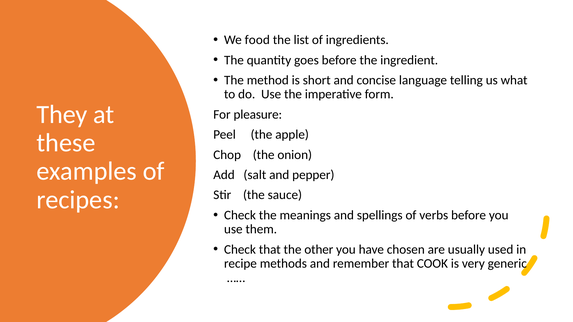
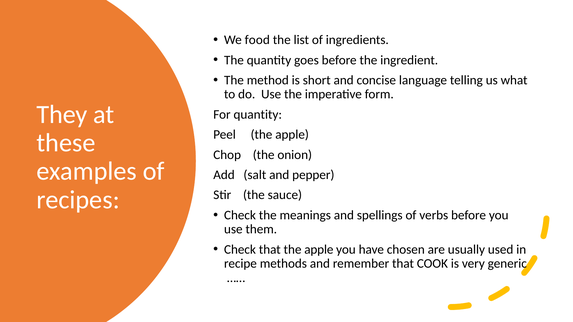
For pleasure: pleasure -> quantity
that the other: other -> apple
